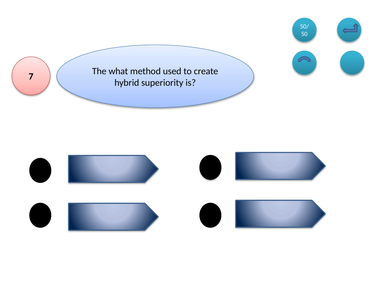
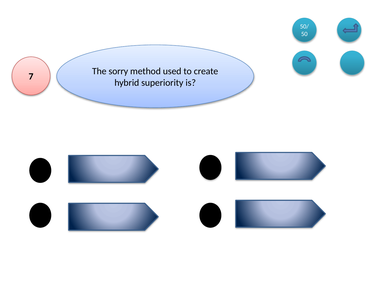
what: what -> sorry
